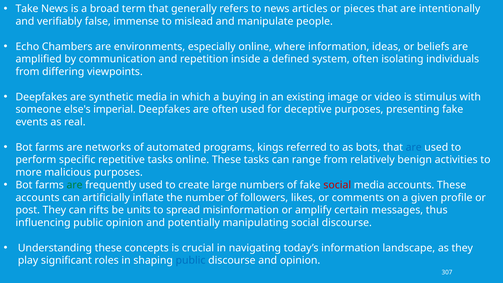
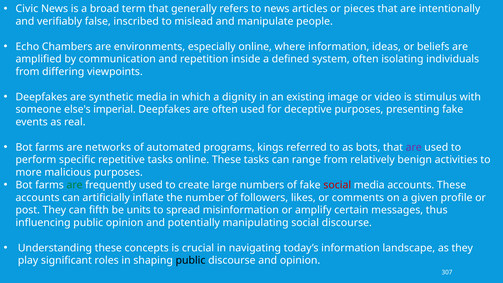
Take: Take -> Civic
immense: immense -> inscribed
buying: buying -> dignity
are at (414, 147) colour: blue -> purple
rifts: rifts -> fifth
public at (191, 260) colour: blue -> black
